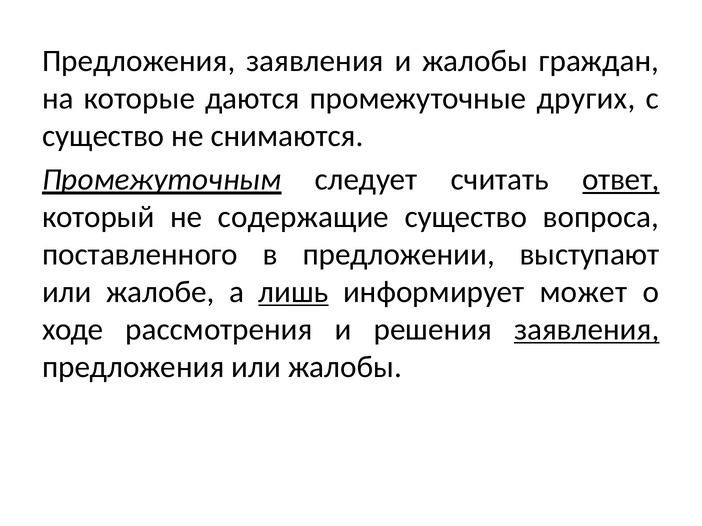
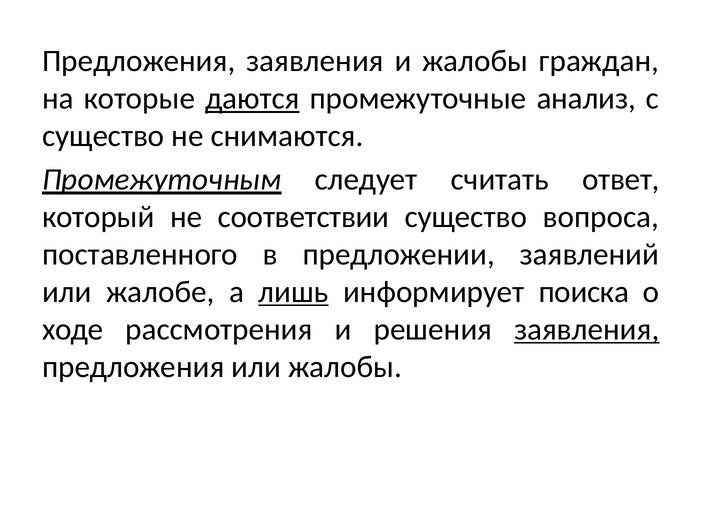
даются underline: none -> present
других: других -> анализ
ответ underline: present -> none
содержащие: содержащие -> соответствии
выступают: выступают -> заявлений
может: может -> поиска
